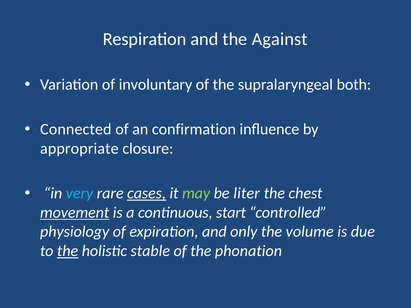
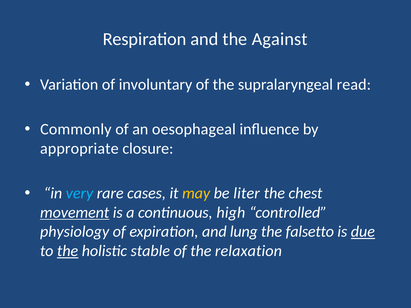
both: both -> read
Connected: Connected -> Commonly
confirmation: confirmation -> oesophageal
cases underline: present -> none
may colour: light green -> yellow
start: start -> high
only: only -> lung
volume: volume -> falsetto
due underline: none -> present
phonation: phonation -> relaxation
